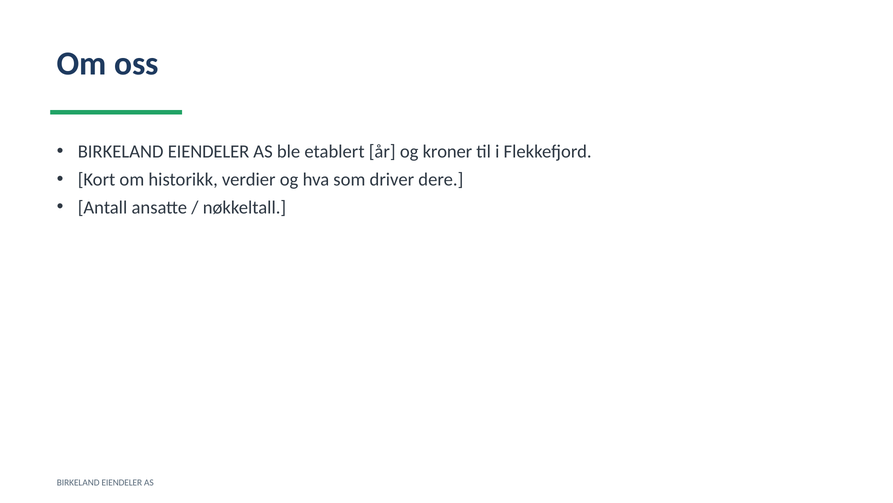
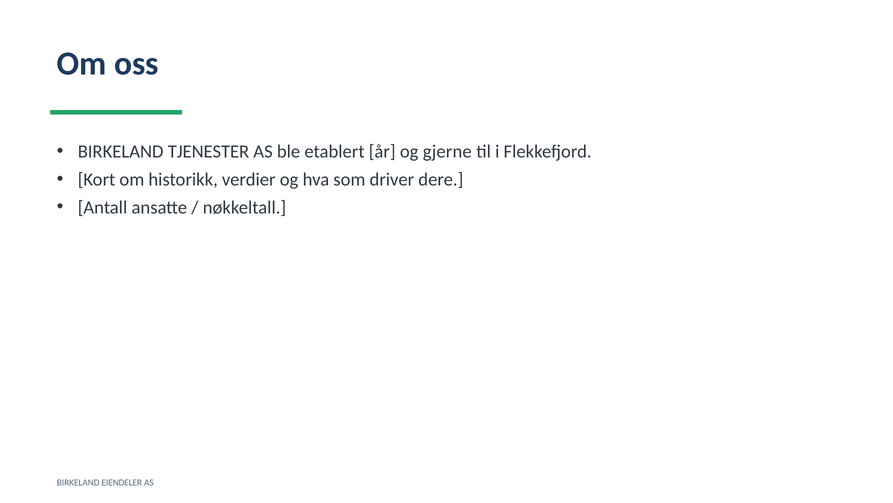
EIENDELER at (209, 151): EIENDELER -> TJENESTER
kroner: kroner -> gjerne
